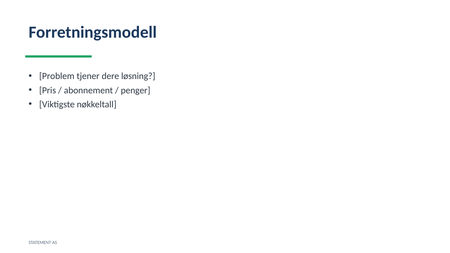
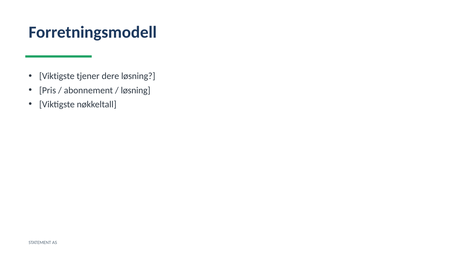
Problem at (57, 76): Problem -> Viktigste
penger at (136, 90): penger -> løsning
